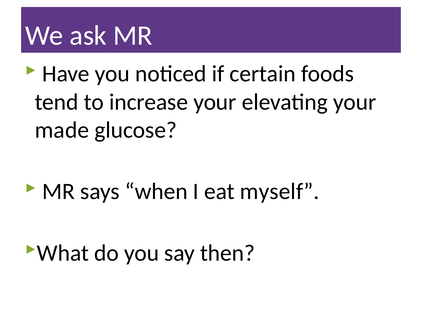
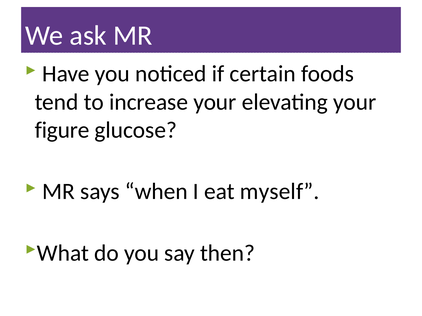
made: made -> figure
